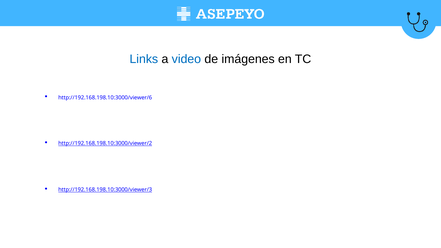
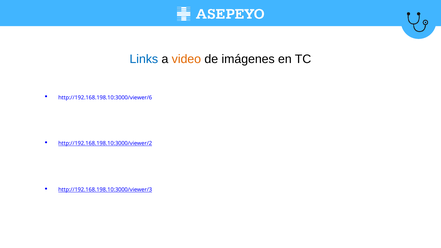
video colour: blue -> orange
